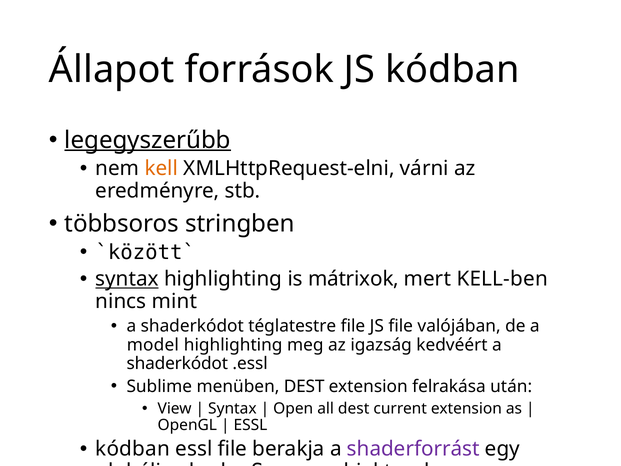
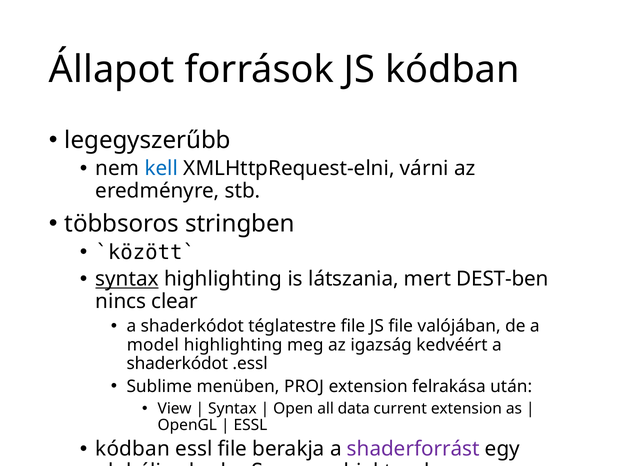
legegyszerűbb underline: present -> none
kell colour: orange -> blue
mátrixok: mátrixok -> látszania
KELL-ben: KELL-ben -> DEST-ben
mint: mint -> clear
menüben DEST: DEST -> PROJ
all dest: dest -> data
